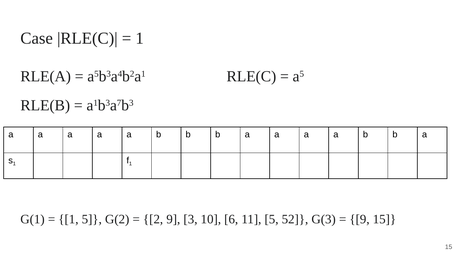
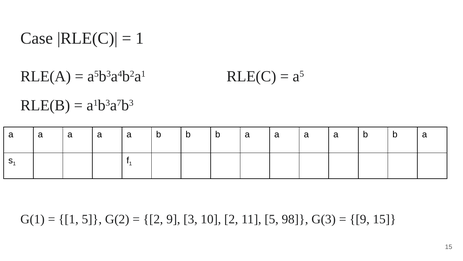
10 6: 6 -> 2
52: 52 -> 98
